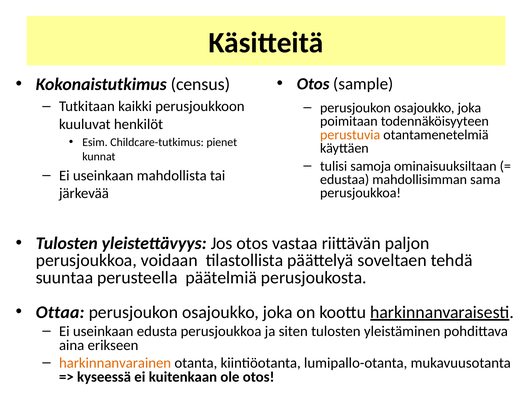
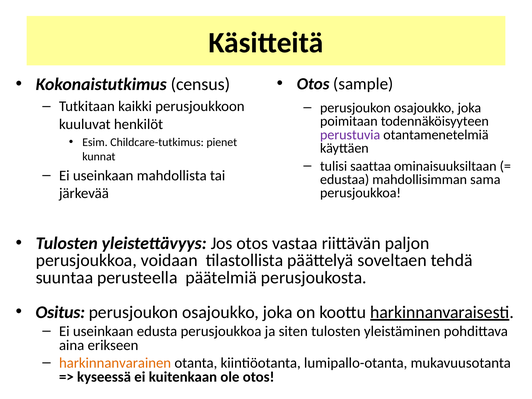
perustuvia colour: orange -> purple
samoja: samoja -> saattaa
Ottaa: Ottaa -> Ositus
